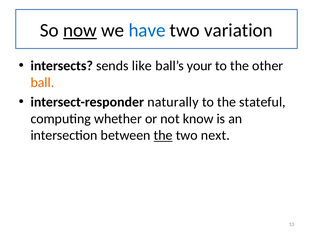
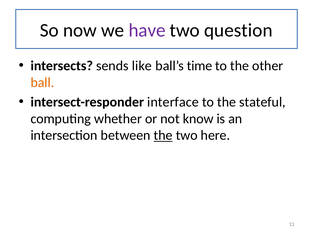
now underline: present -> none
have colour: blue -> purple
variation: variation -> question
your: your -> time
naturally: naturally -> interface
next: next -> here
